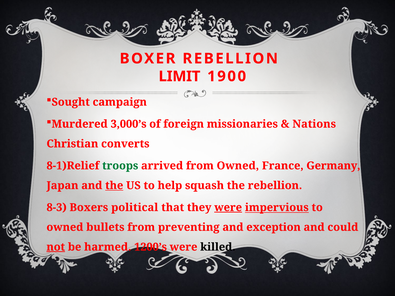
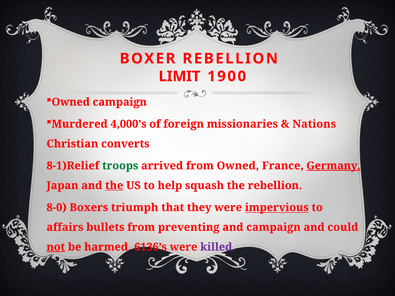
Sought at (71, 102): Sought -> Owned
3,000’s: 3,000’s -> 4,000’s
Germany underline: none -> present
8-3: 8-3 -> 8-0
political: political -> triumph
were at (228, 208) underline: present -> none
owned at (65, 227): owned -> affairs
and exception: exception -> campaign
1200’s: 1200’s -> 6136’s
killed colour: black -> purple
